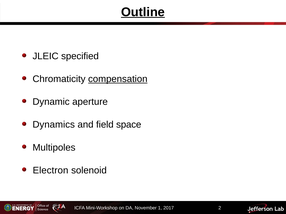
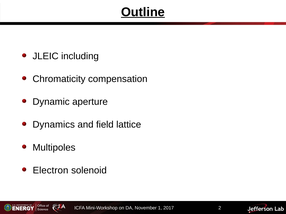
specified: specified -> including
compensation underline: present -> none
space: space -> lattice
